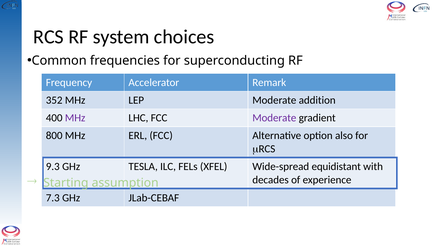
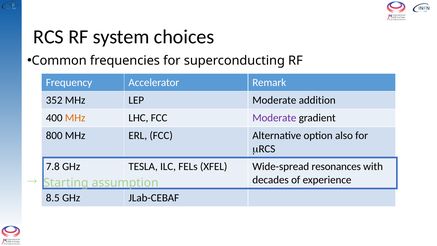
MHz at (75, 118) colour: purple -> orange
9.3: 9.3 -> 7.8
equidistant: equidistant -> resonances
7.3: 7.3 -> 8.5
